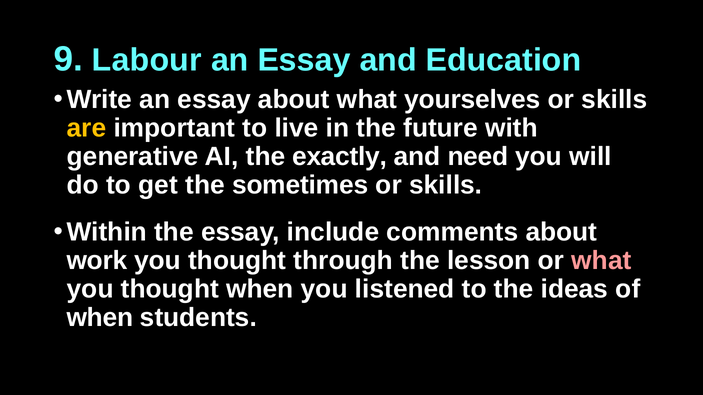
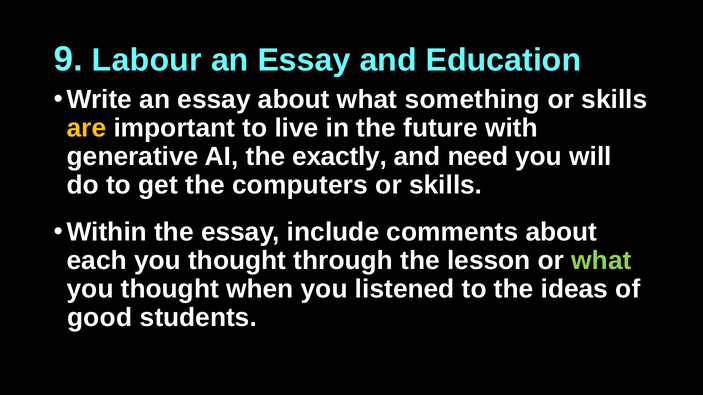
yourselves: yourselves -> something
sometimes: sometimes -> computers
work: work -> each
what at (601, 261) colour: pink -> light green
when at (100, 318): when -> good
